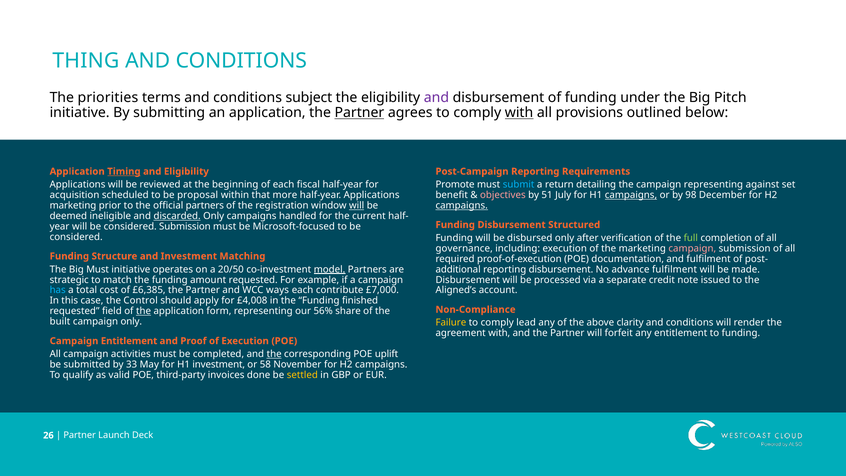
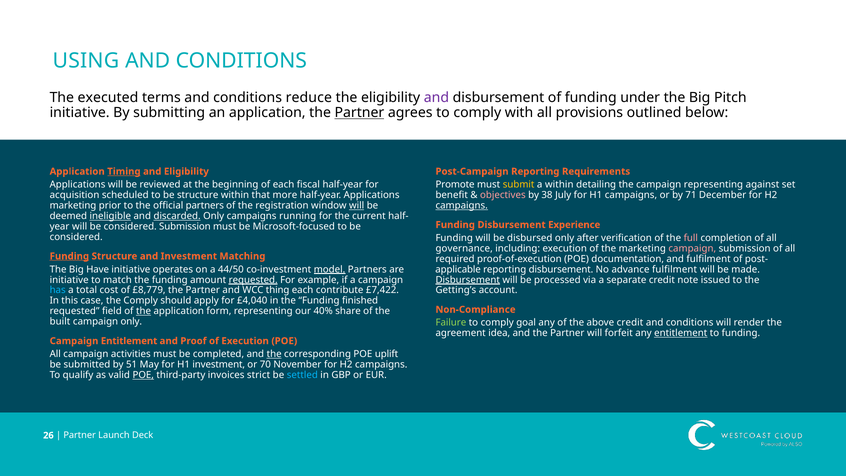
THING: THING -> USING
priorities: priorities -> executed
subject: subject -> reduce
with at (519, 113) underline: present -> none
submit colour: light blue -> yellow
a return: return -> within
be proposal: proposal -> structure
51: 51 -> 38
campaigns at (631, 195) underline: present -> none
98: 98 -> 71
ineligible underline: none -> present
handled: handled -> running
Structured: Structured -> Experience
full colour: light green -> pink
Funding at (69, 256) underline: none -> present
Big Must: Must -> Have
20/50: 20/50 -> 44/50
additional: additional -> applicable
strategic at (69, 280): strategic -> initiative
requested at (253, 280) underline: none -> present
Disbursement at (468, 280) underline: none -> present
£6,385: £6,385 -> £8,779
ways: ways -> thing
£7,000: £7,000 -> £7,422
Aligned’s: Aligned’s -> Getting’s
the Control: Control -> Comply
£4,008: £4,008 -> £4,040
56%: 56% -> 40%
Failure colour: yellow -> light green
lead: lead -> goal
above clarity: clarity -> credit
agreement with: with -> idea
entitlement at (681, 333) underline: none -> present
33: 33 -> 51
58: 58 -> 70
POE at (143, 375) underline: none -> present
done: done -> strict
settled colour: yellow -> light blue
